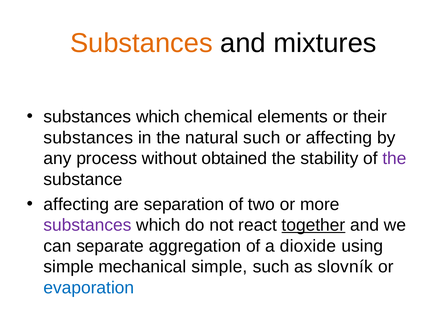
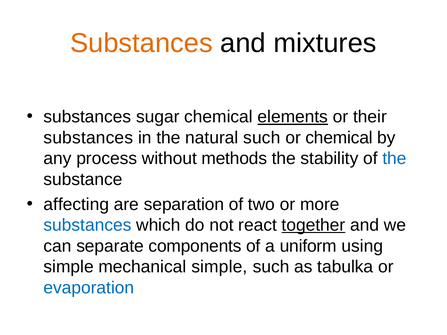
which at (158, 117): which -> sugar
elements underline: none -> present
or affecting: affecting -> chemical
obtained: obtained -> methods
the at (395, 159) colour: purple -> blue
substances at (87, 225) colour: purple -> blue
aggregation: aggregation -> components
dioxide: dioxide -> uniform
slovník: slovník -> tabulka
